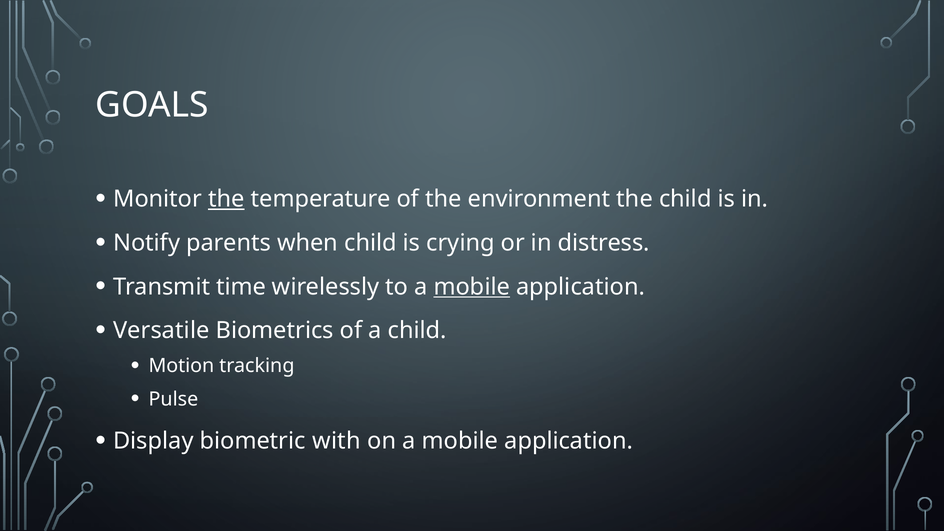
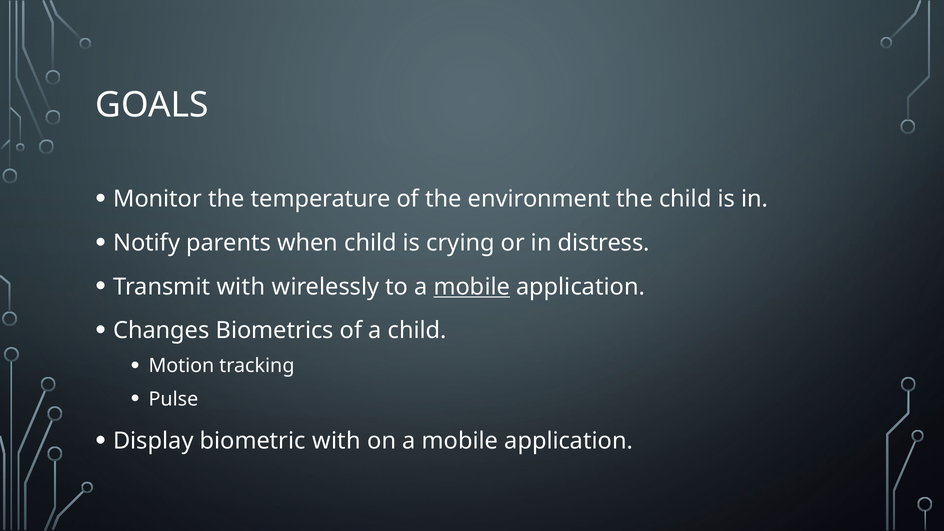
the at (226, 199) underline: present -> none
Transmit time: time -> with
Versatile: Versatile -> Changes
